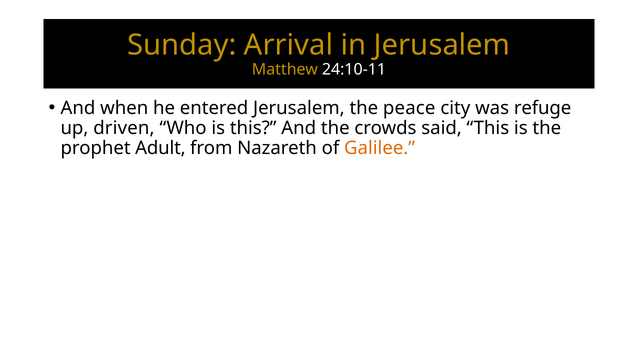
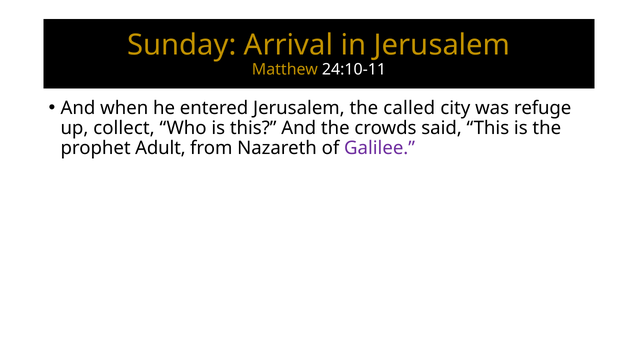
peace: peace -> called
driven: driven -> collect
Galilee colour: orange -> purple
